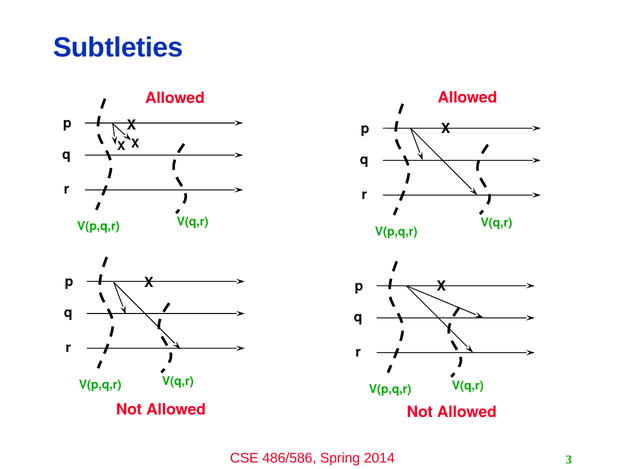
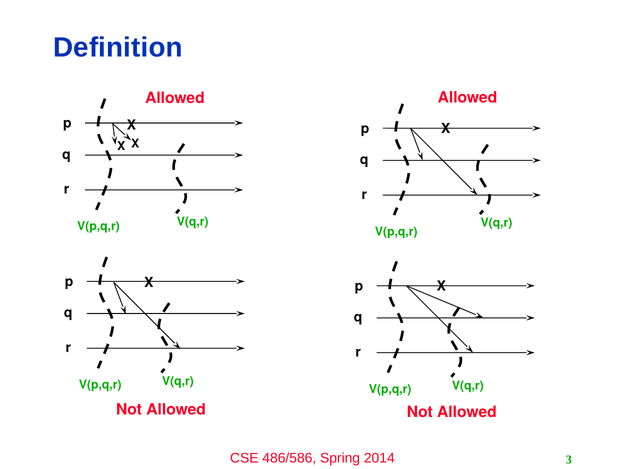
Subtleties: Subtleties -> Definition
